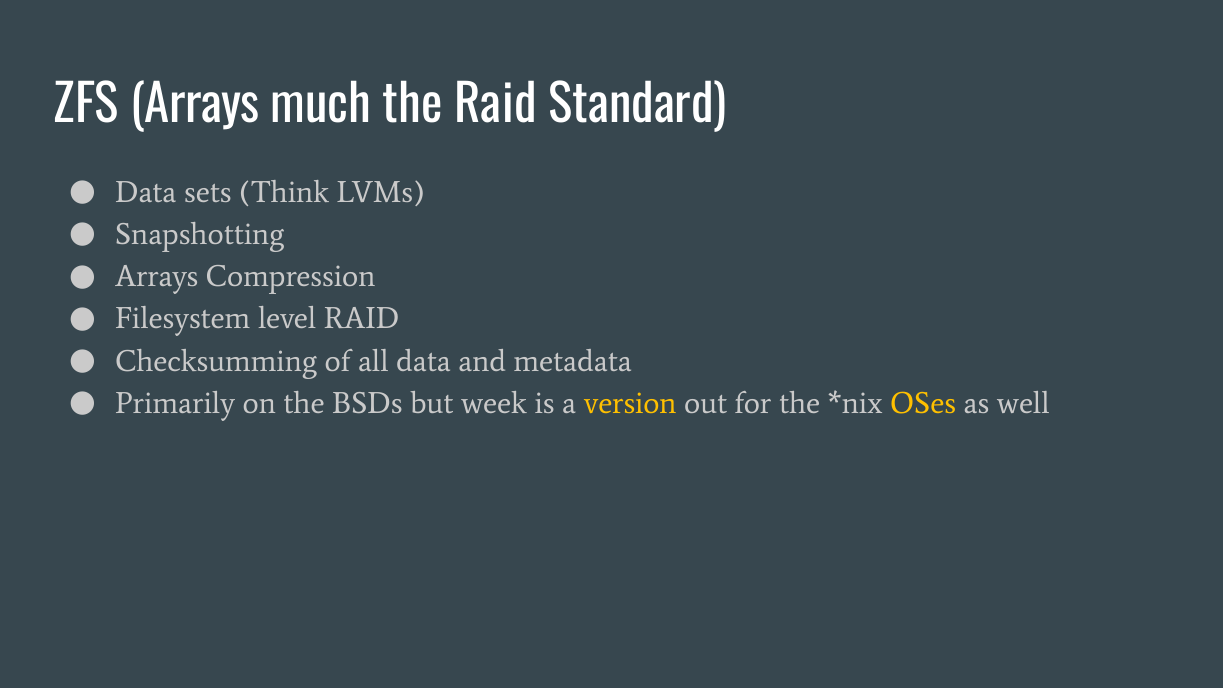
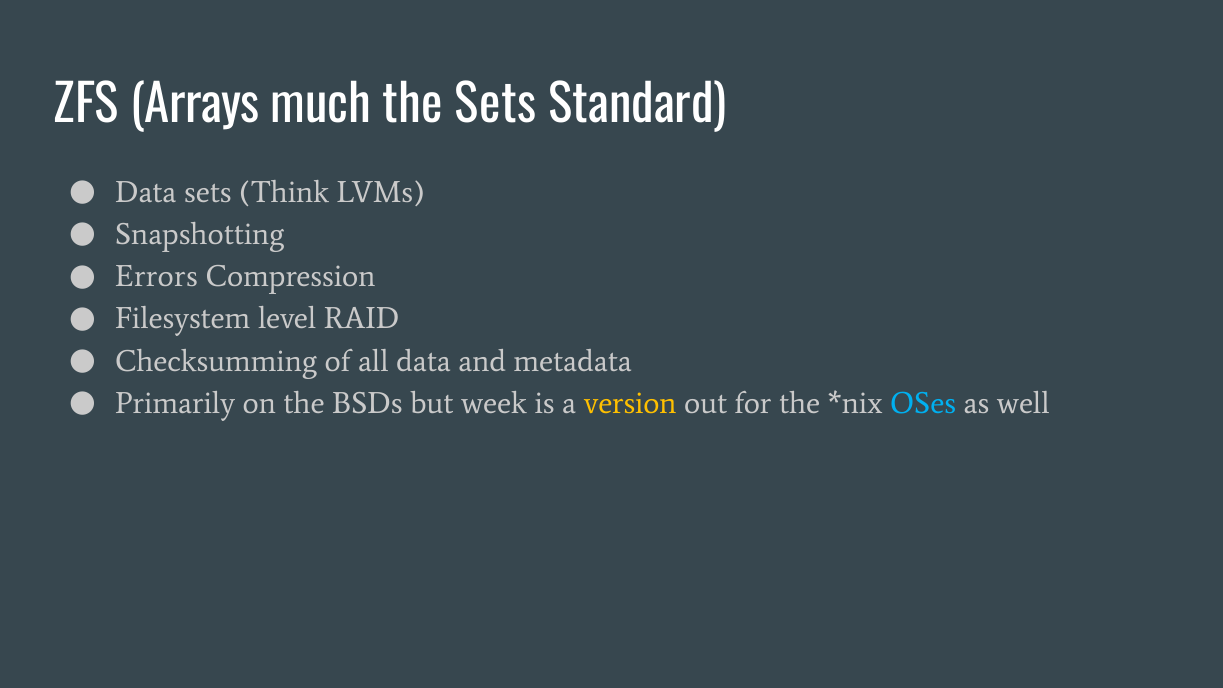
the Raid: Raid -> Sets
Arrays at (157, 277): Arrays -> Errors
OSes colour: yellow -> light blue
